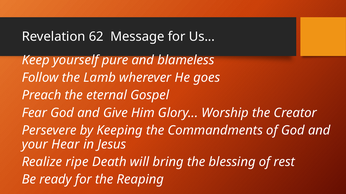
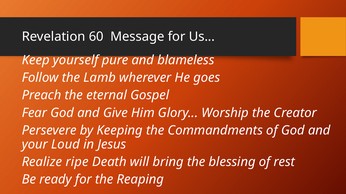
62: 62 -> 60
Hear: Hear -> Loud
